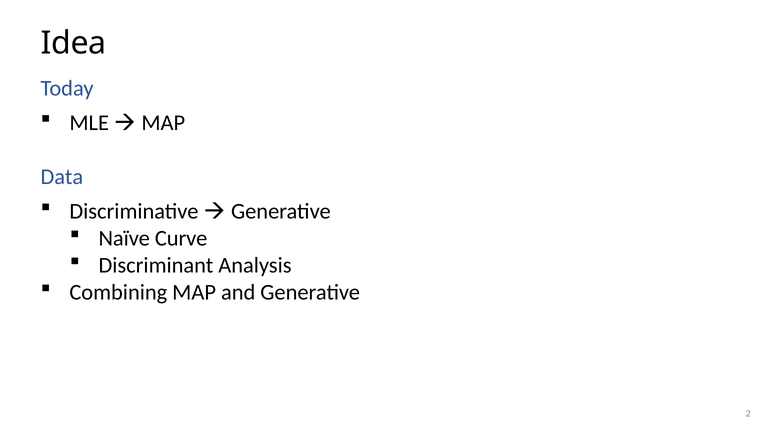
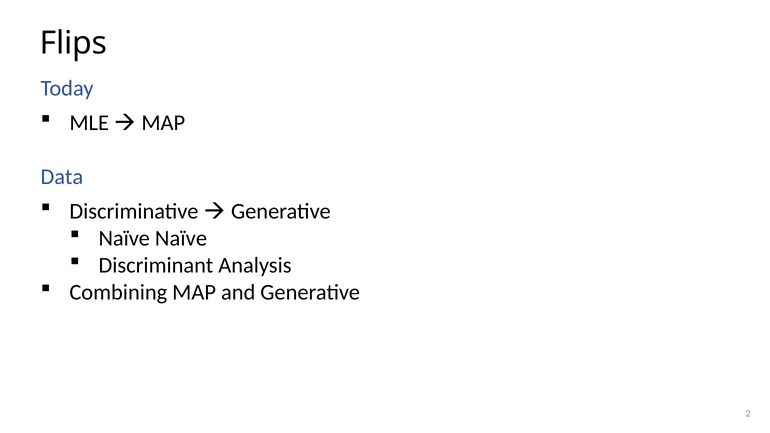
Idea: Idea -> Flips
Naïve Curve: Curve -> Naïve
